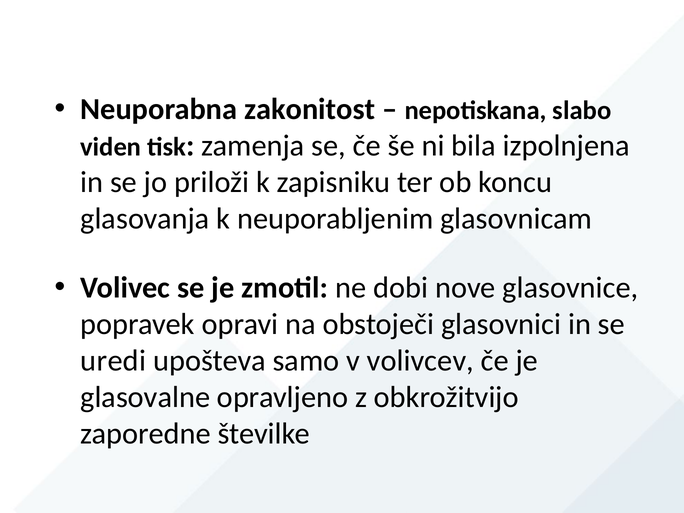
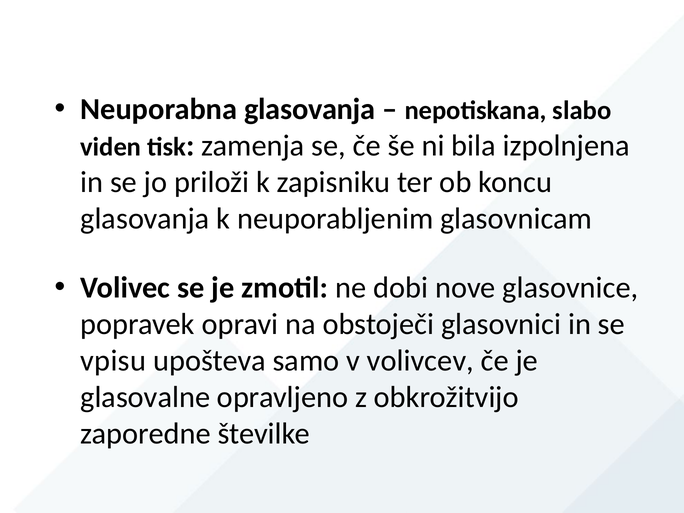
Neuporabna zakonitost: zakonitost -> glasovanja
uredi: uredi -> vpisu
